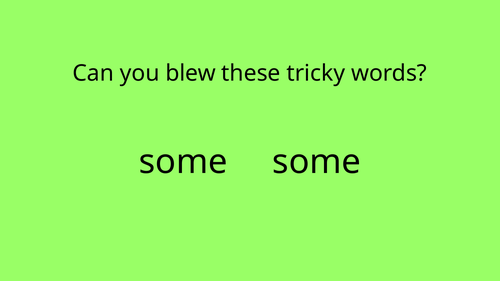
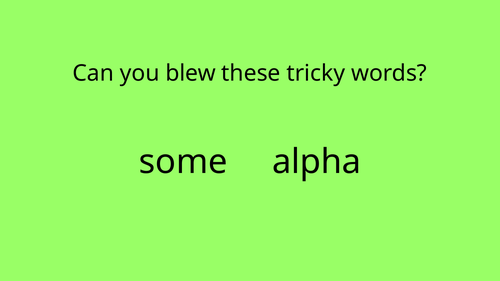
some some: some -> alpha
